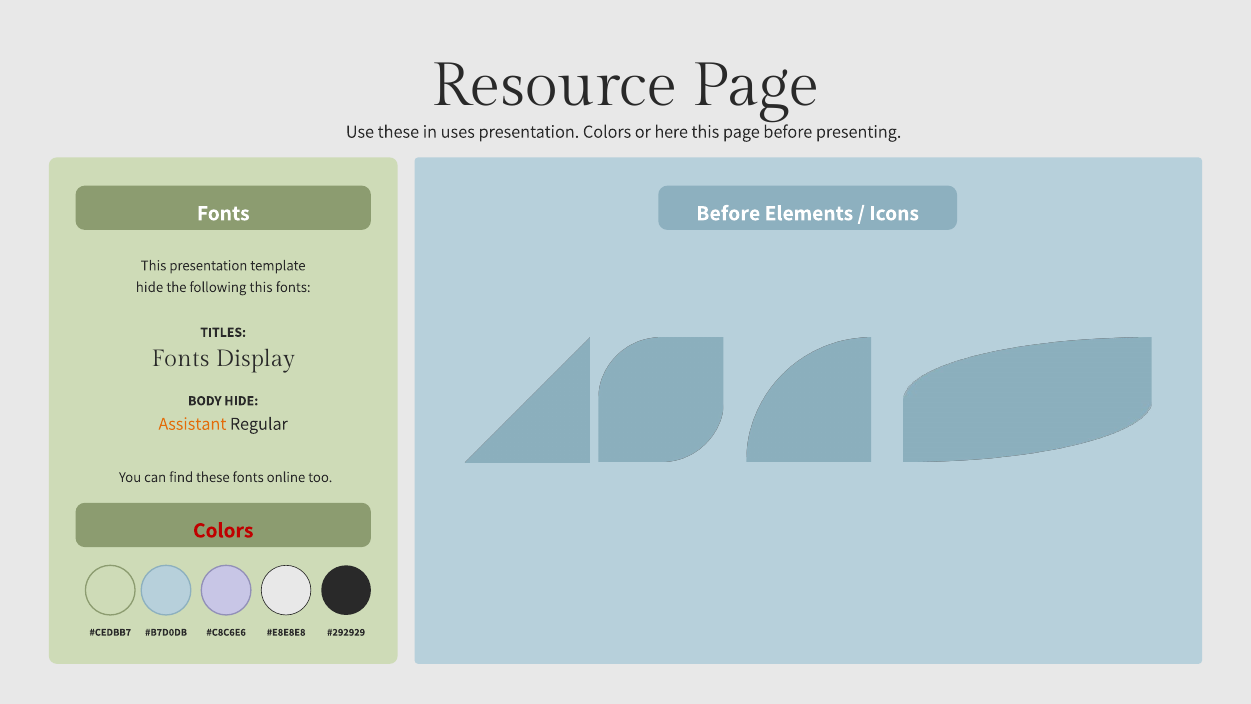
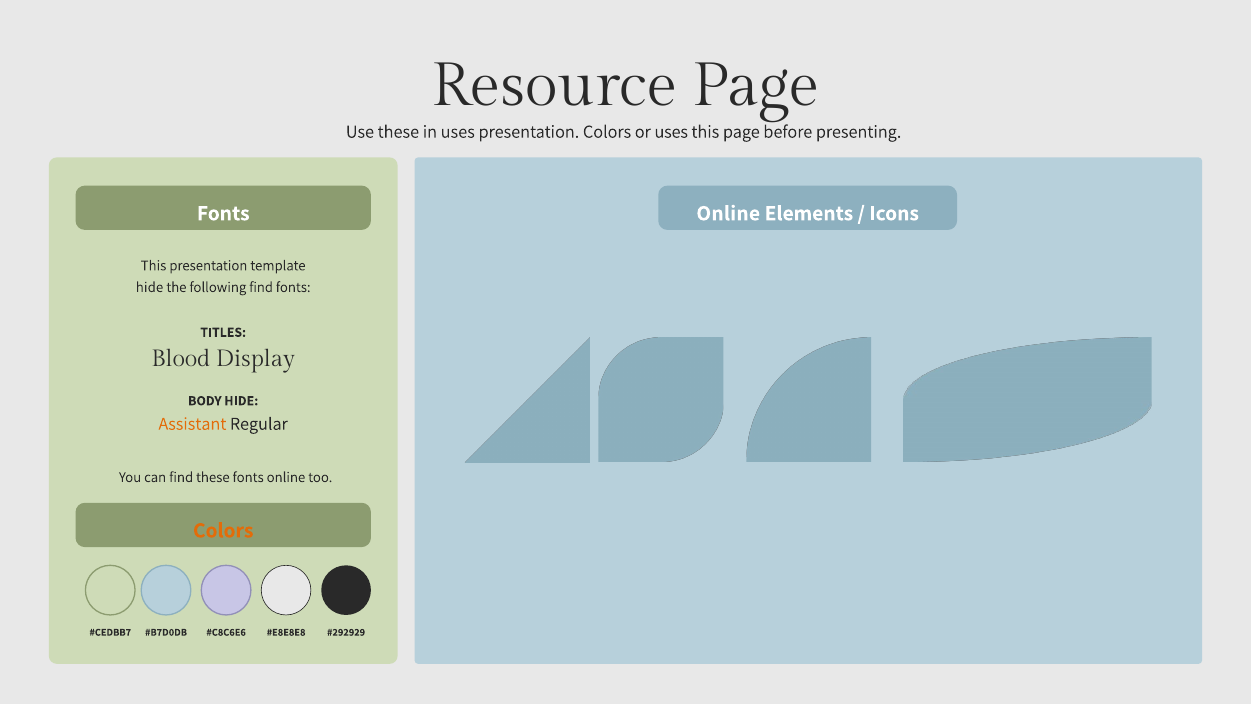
or here: here -> uses
Before at (728, 213): Before -> Online
following this: this -> find
Fonts at (181, 359): Fonts -> Blood
Colors at (223, 530) colour: red -> orange
